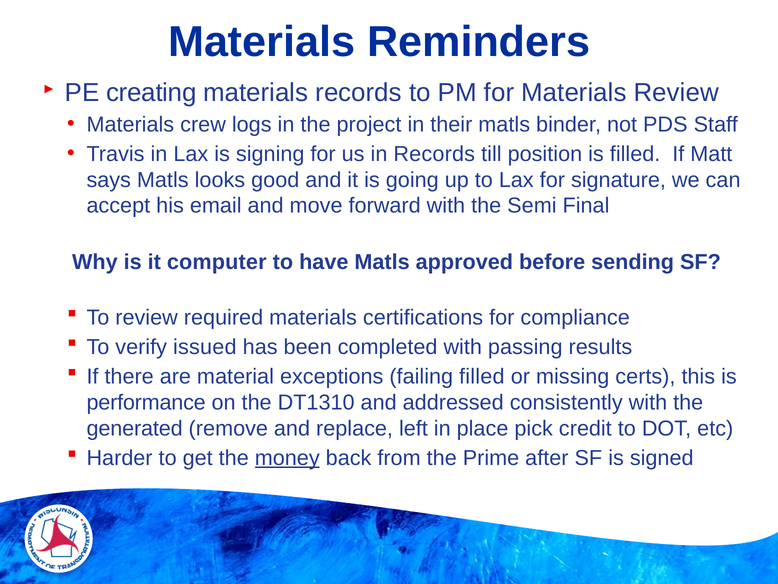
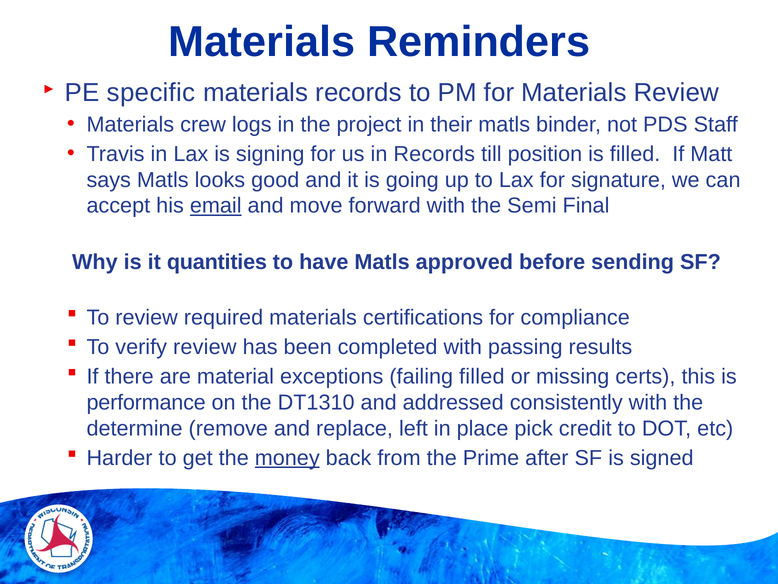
creating: creating -> specific
email underline: none -> present
computer: computer -> quantities
verify issued: issued -> review
generated: generated -> determine
